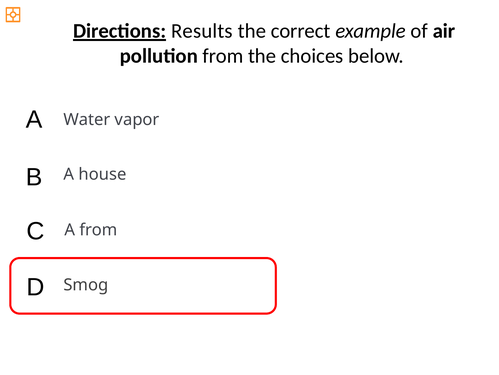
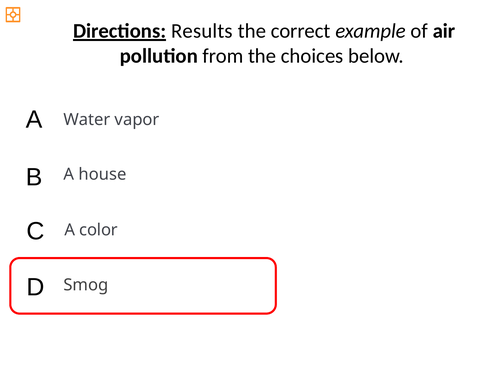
A from: from -> color
